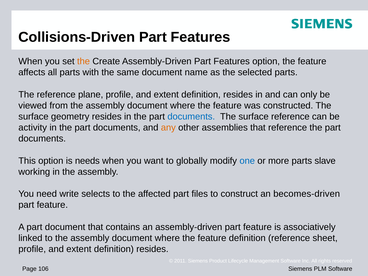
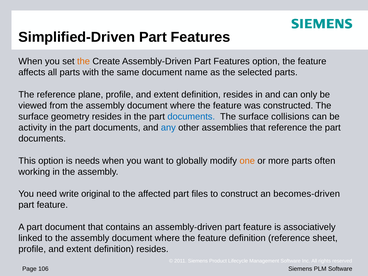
Collisions-Driven: Collisions-Driven -> Simplified-Driven
surface reference: reference -> collisions
any colour: orange -> blue
one colour: blue -> orange
slave: slave -> often
selects: selects -> original
